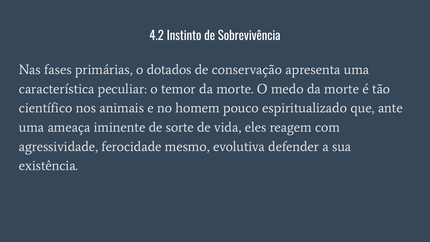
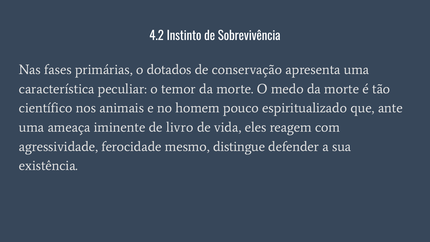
sorte: sorte -> livro
evolutiva: evolutiva -> distingue
